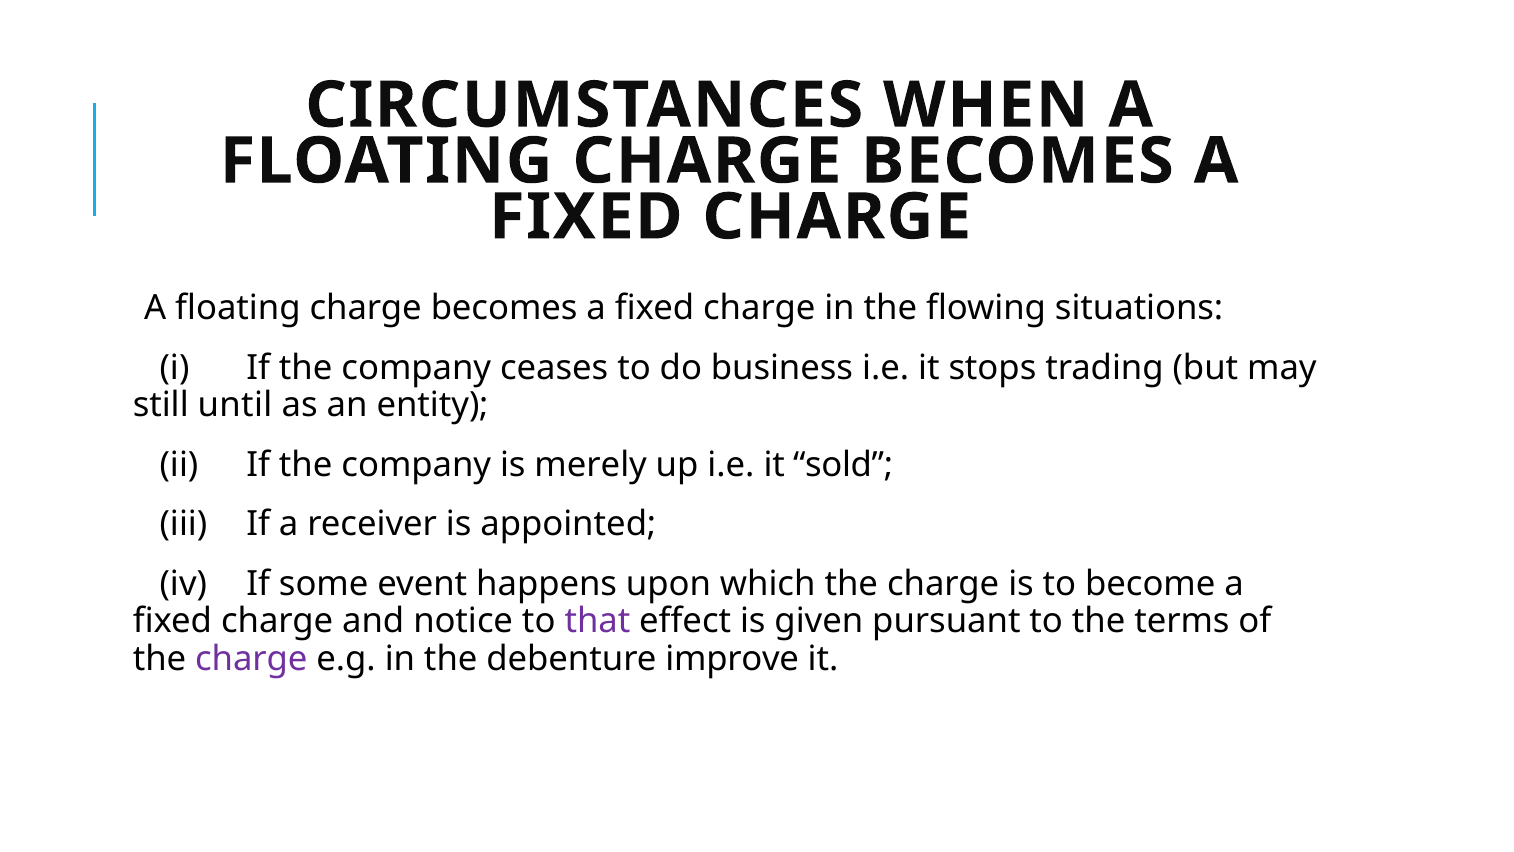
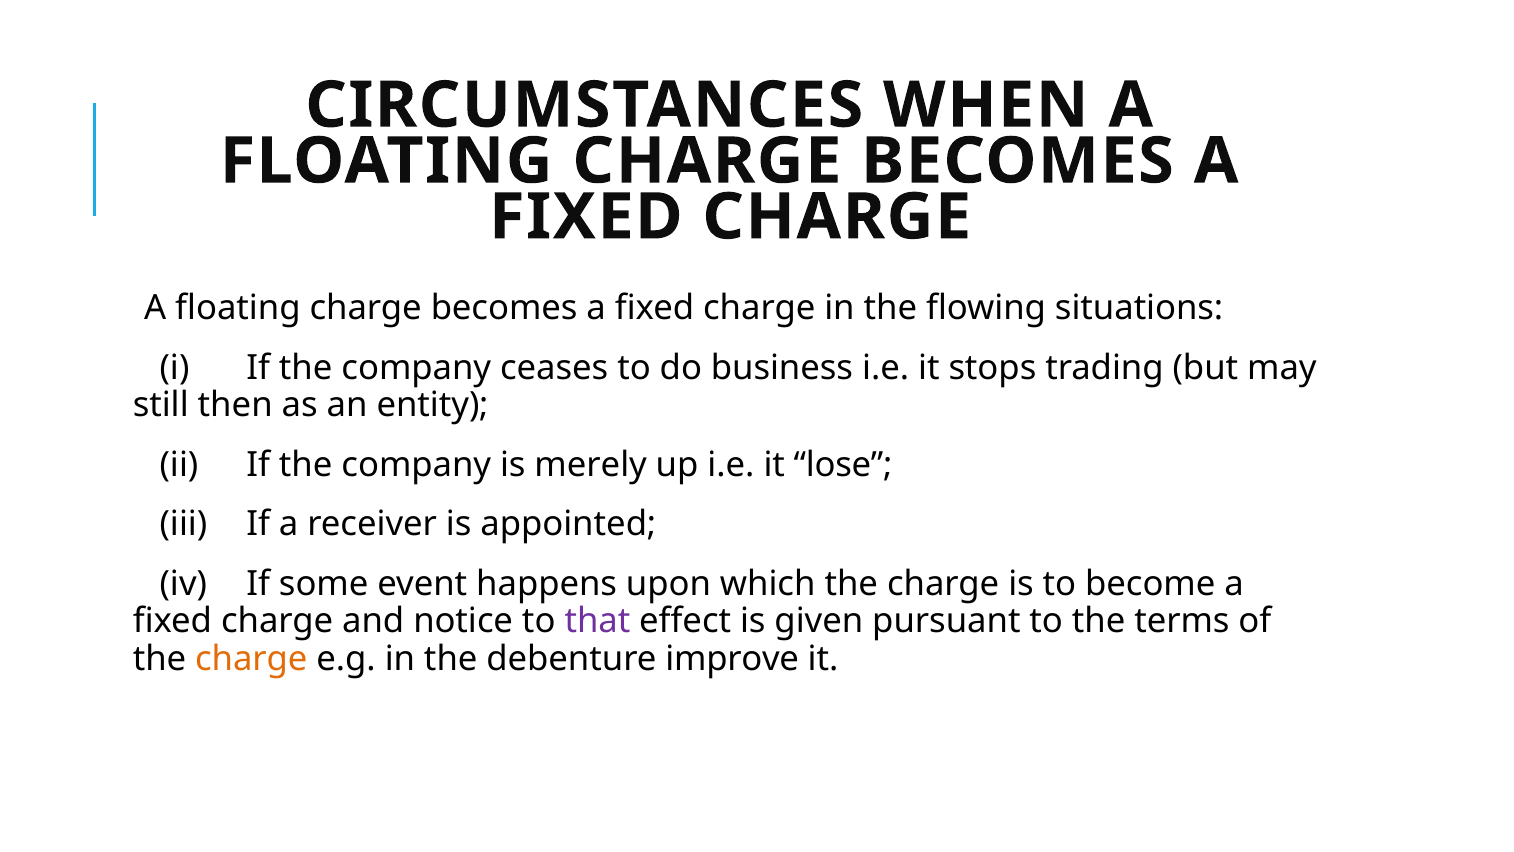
until: until -> then
sold: sold -> lose
charge at (251, 659) colour: purple -> orange
